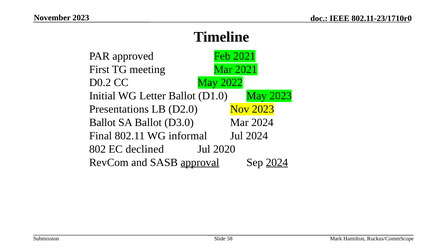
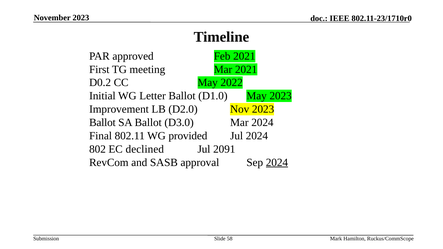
Presentations: Presentations -> Improvement
informal: informal -> provided
2020: 2020 -> 2091
approval underline: present -> none
